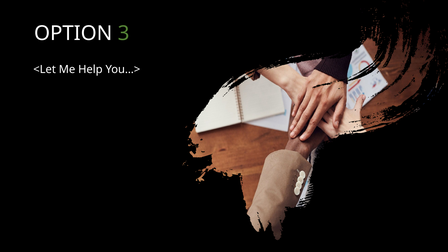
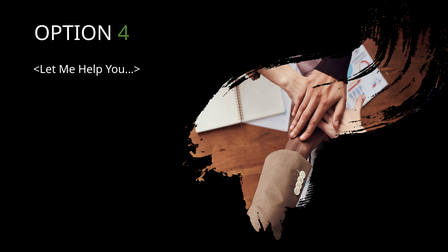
3: 3 -> 4
